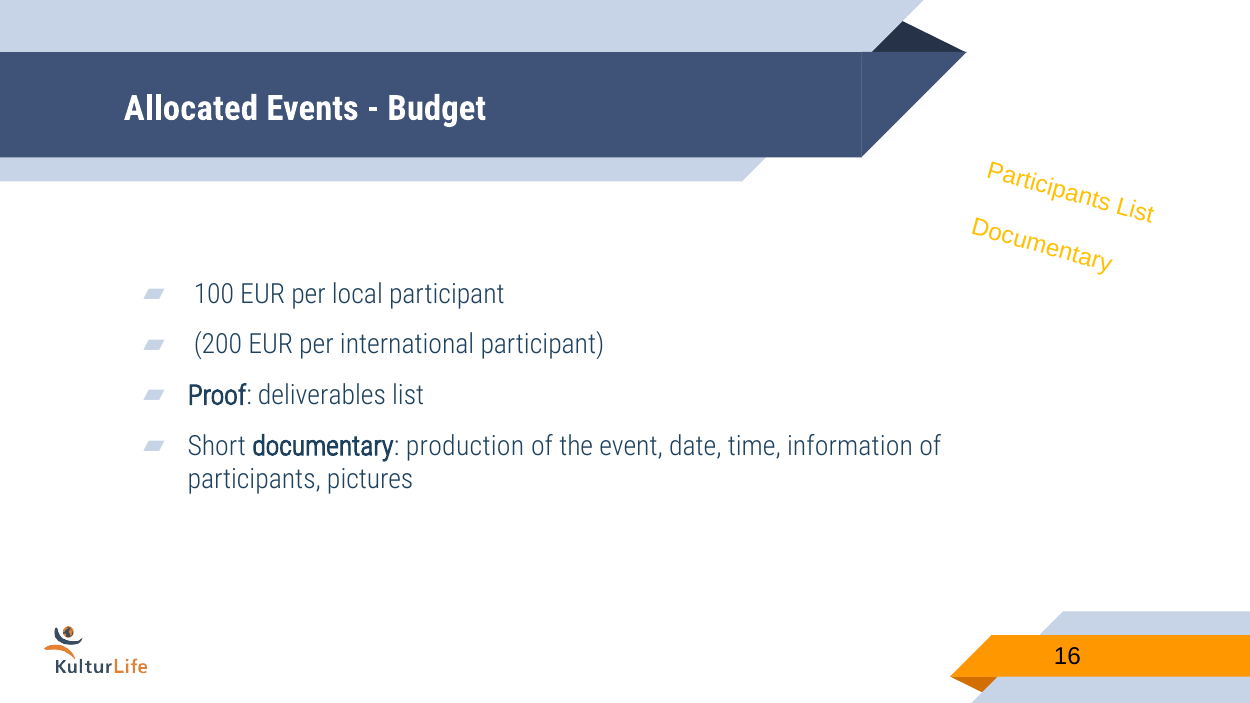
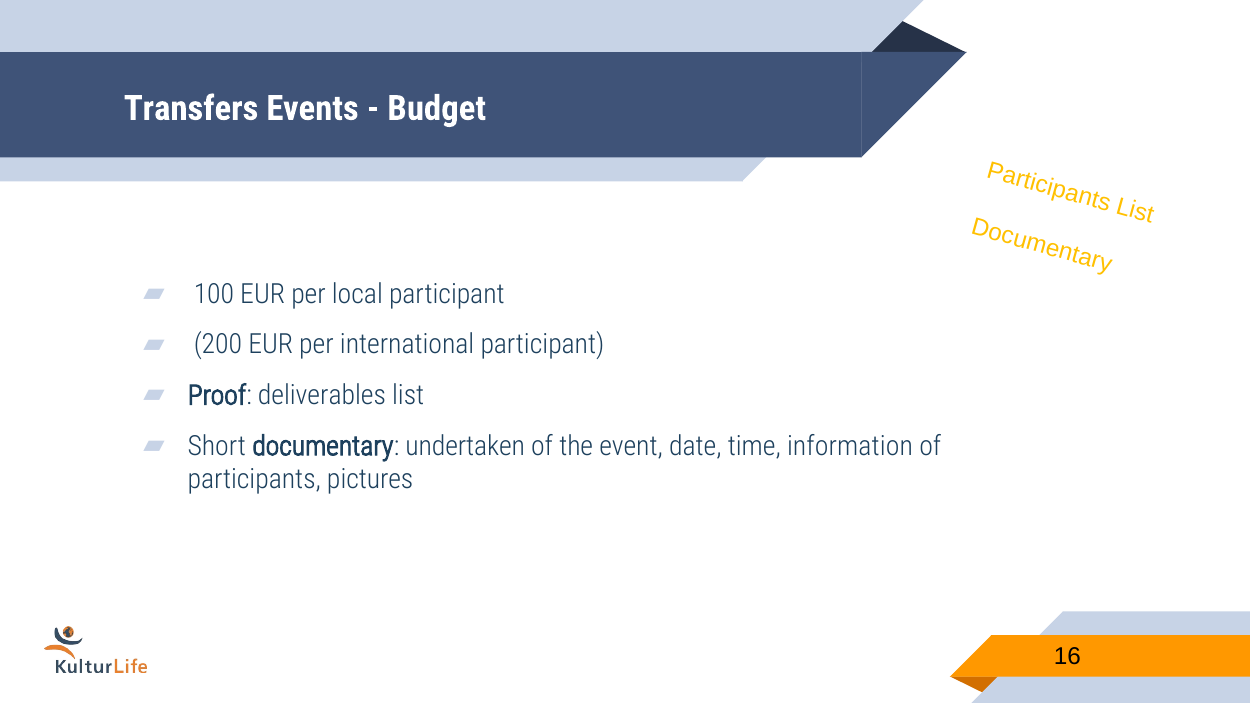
Allocated: Allocated -> Transfers
production: production -> undertaken
